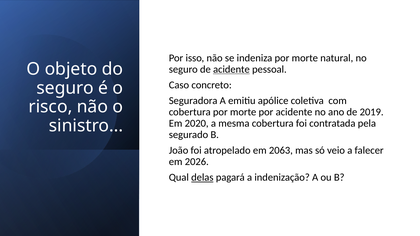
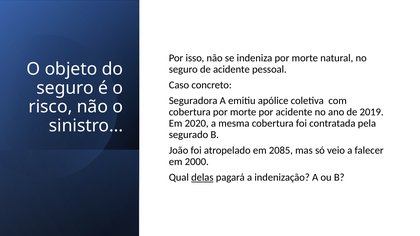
acidente at (231, 69) underline: present -> none
2063: 2063 -> 2085
2026: 2026 -> 2000
